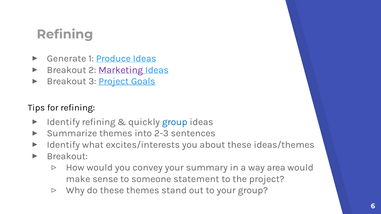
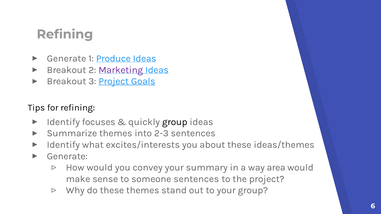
Identify refining: refining -> focuses
group at (175, 122) colour: blue -> black
Breakout at (67, 156): Breakout -> Generate
someone statement: statement -> sentences
